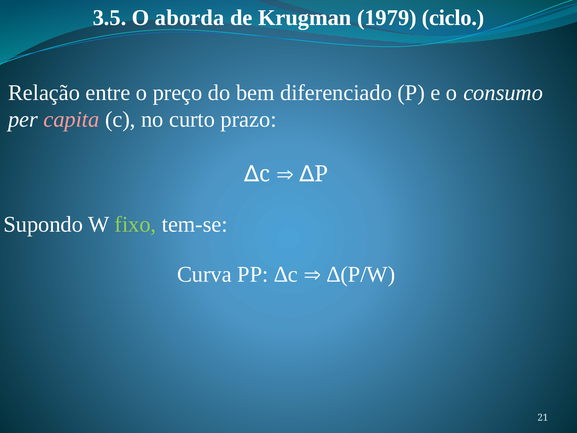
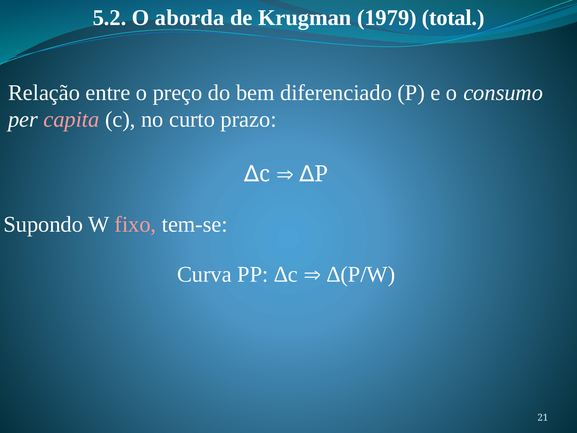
3.5: 3.5 -> 5.2
ciclo: ciclo -> total
fixo colour: light green -> pink
